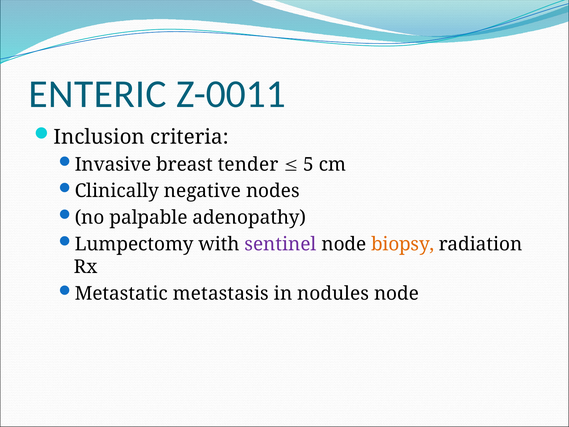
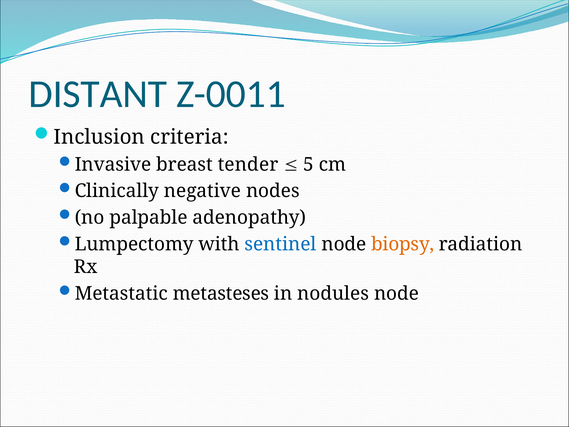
ENTERIC: ENTERIC -> DISTANT
sentinel colour: purple -> blue
metastasis: metastasis -> metasteses
